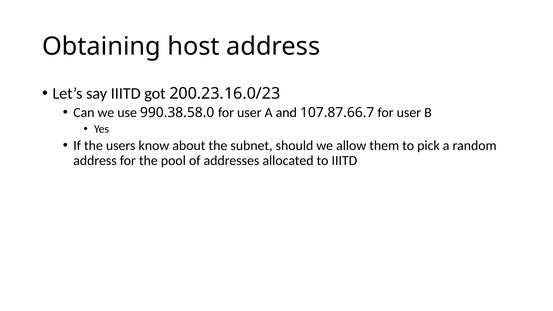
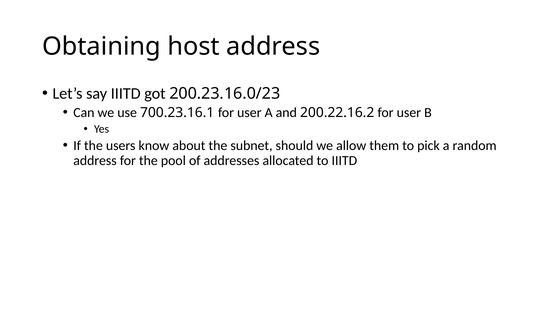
990.38.58.0: 990.38.58.0 -> 700.23.16.1
107.87.66.7: 107.87.66.7 -> 200.22.16.2
